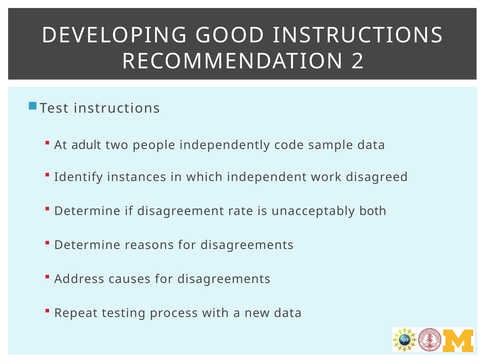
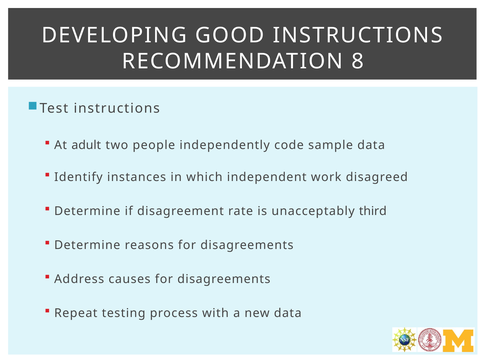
2: 2 -> 8
both: both -> third
